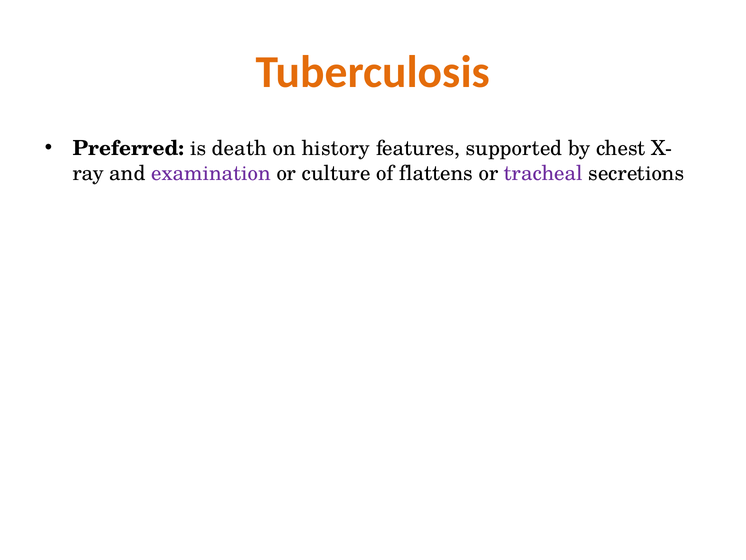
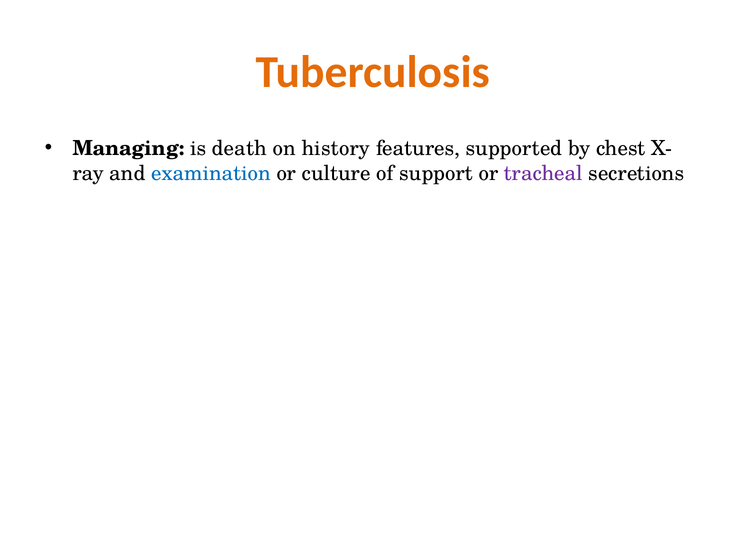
Preferred: Preferred -> Managing
examination colour: purple -> blue
flattens: flattens -> support
